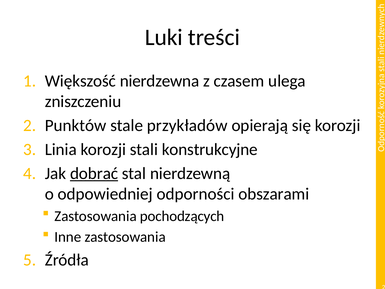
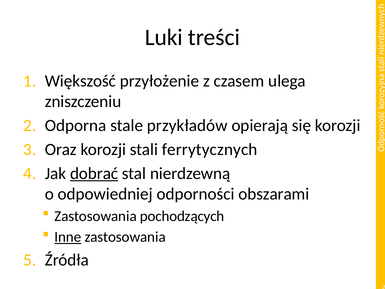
nierdzewna: nierdzewna -> przyłożenie
Punktów: Punktów -> Odporna
Linia: Linia -> Oraz
konstrukcyjne: konstrukcyjne -> ferrytycznych
Inne underline: none -> present
